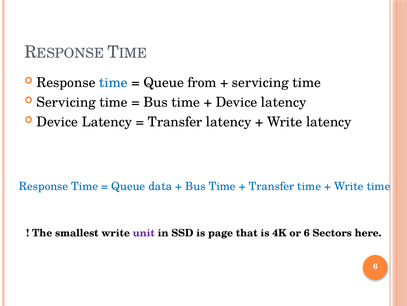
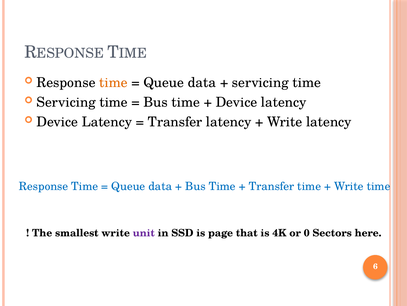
time at (113, 82) colour: blue -> orange
from at (202, 82): from -> data
or 6: 6 -> 0
